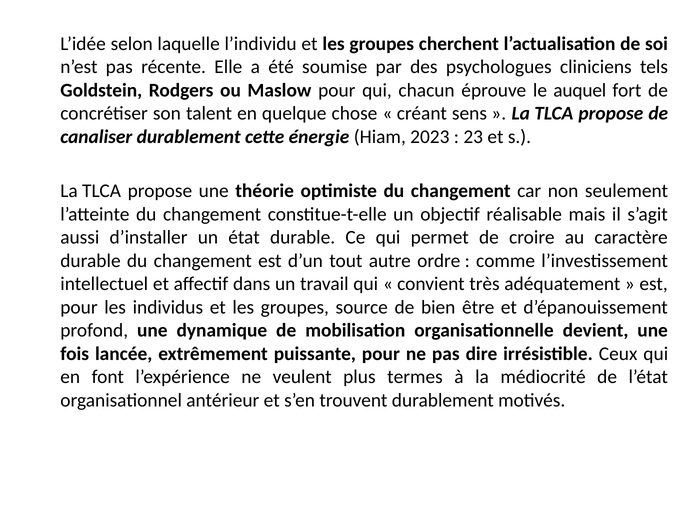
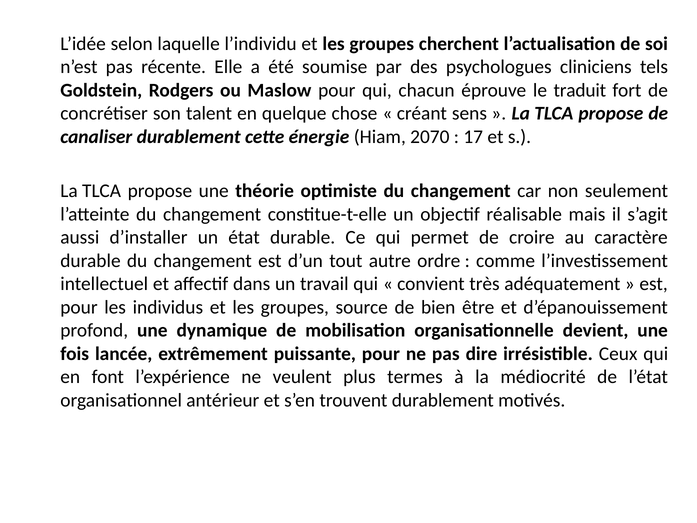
auquel: auquel -> traduit
2023: 2023 -> 2070
23: 23 -> 17
